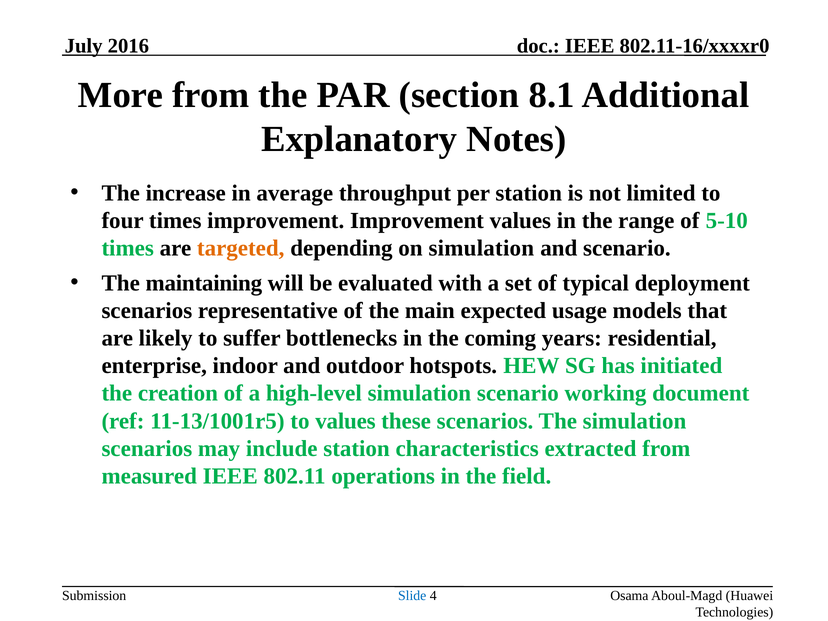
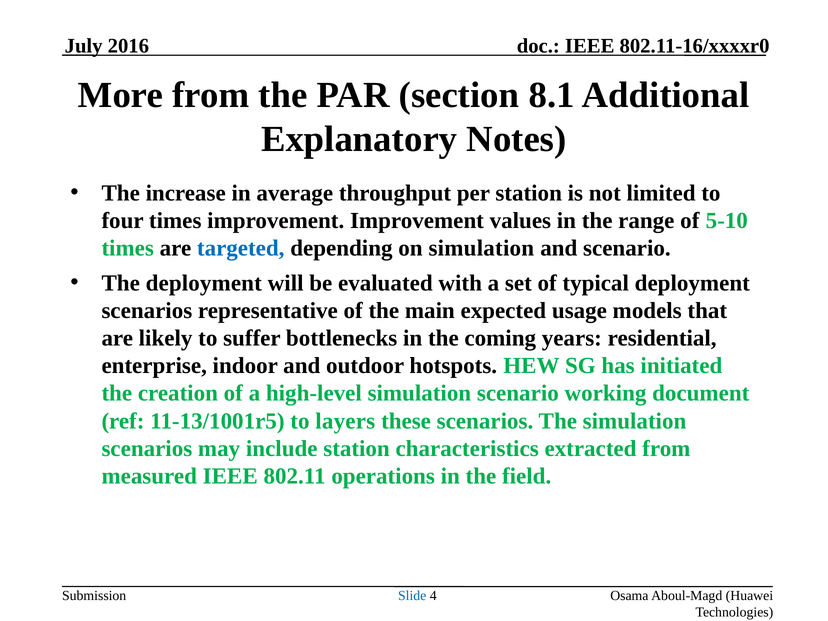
targeted colour: orange -> blue
The maintaining: maintaining -> deployment
to values: values -> layers
